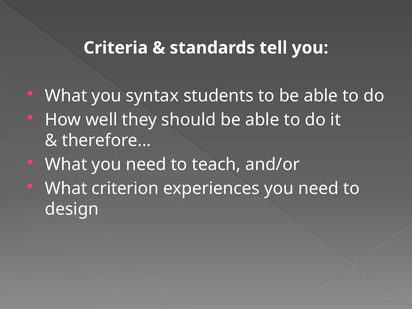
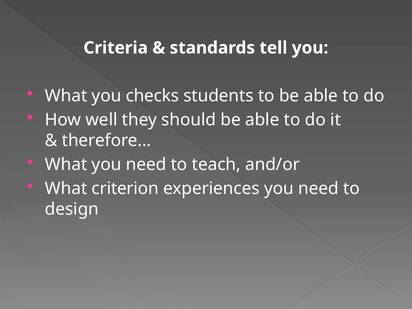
syntax: syntax -> checks
